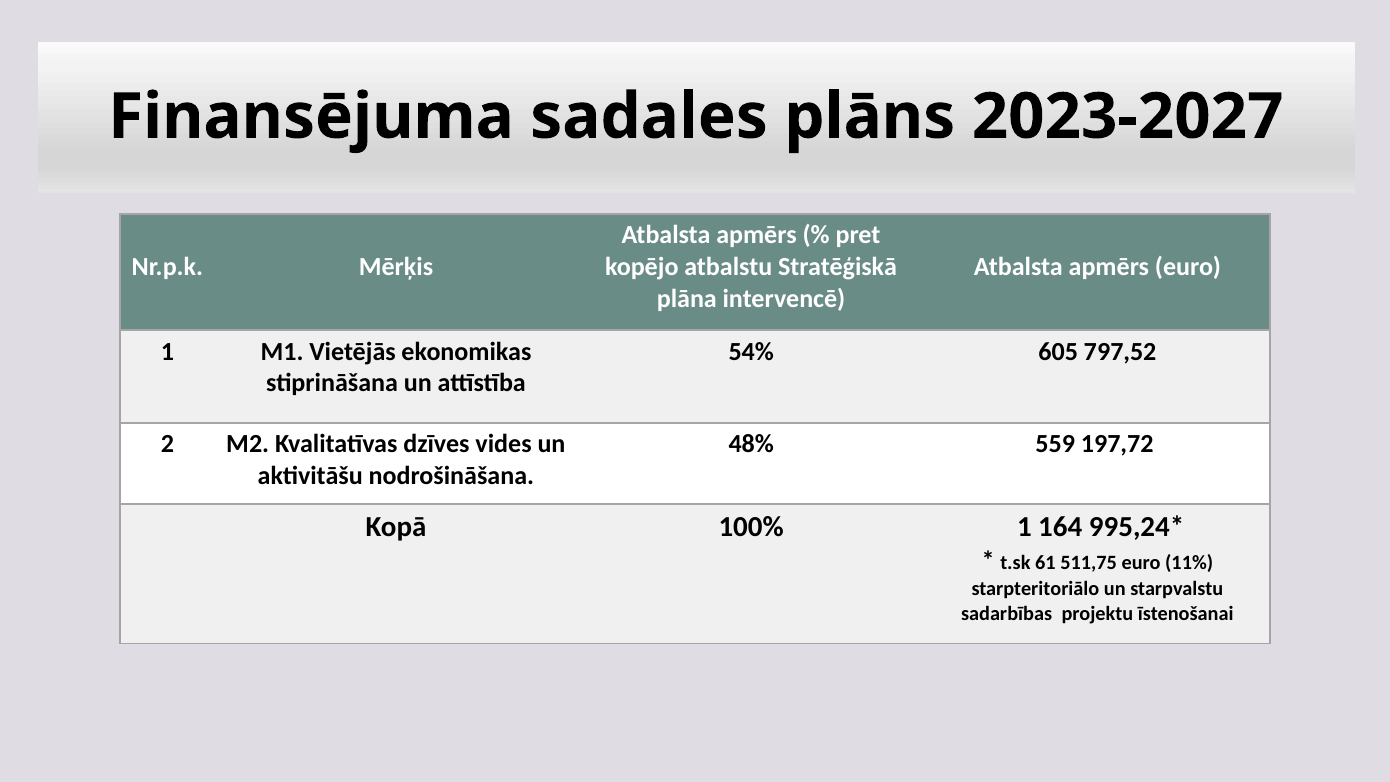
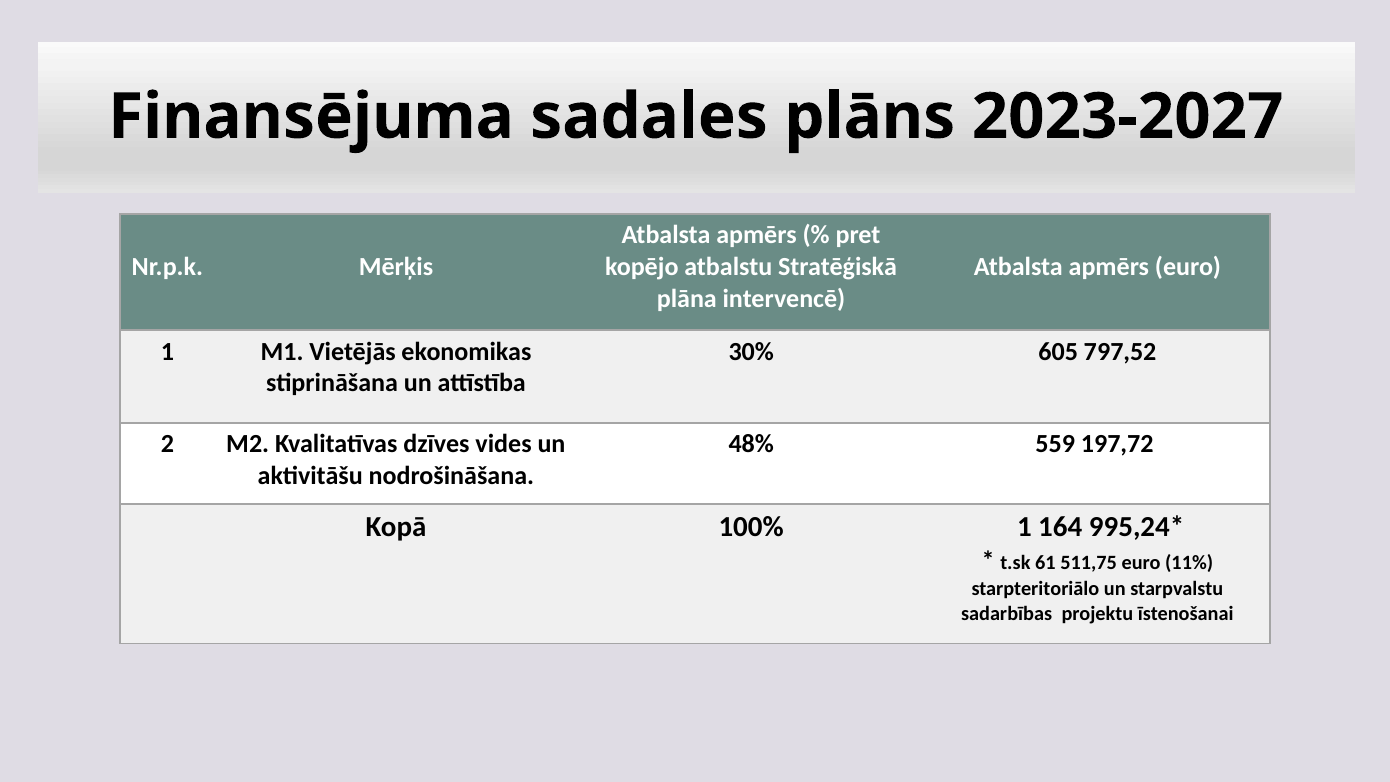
54%: 54% -> 30%
